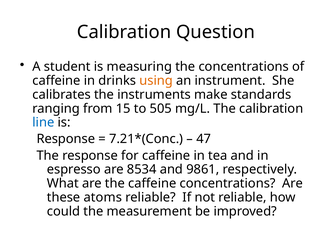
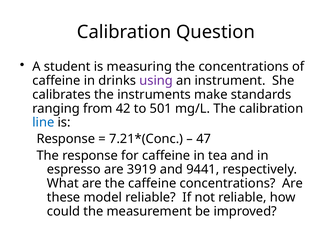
using colour: orange -> purple
15: 15 -> 42
505: 505 -> 501
8534: 8534 -> 3919
9861: 9861 -> 9441
atoms: atoms -> model
